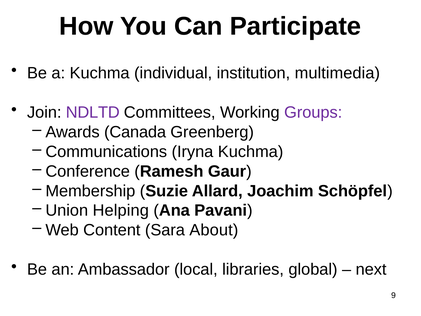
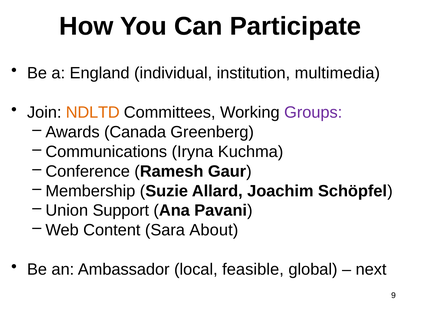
a Kuchma: Kuchma -> England
NDLTD colour: purple -> orange
Helping: Helping -> Support
libraries: libraries -> feasible
